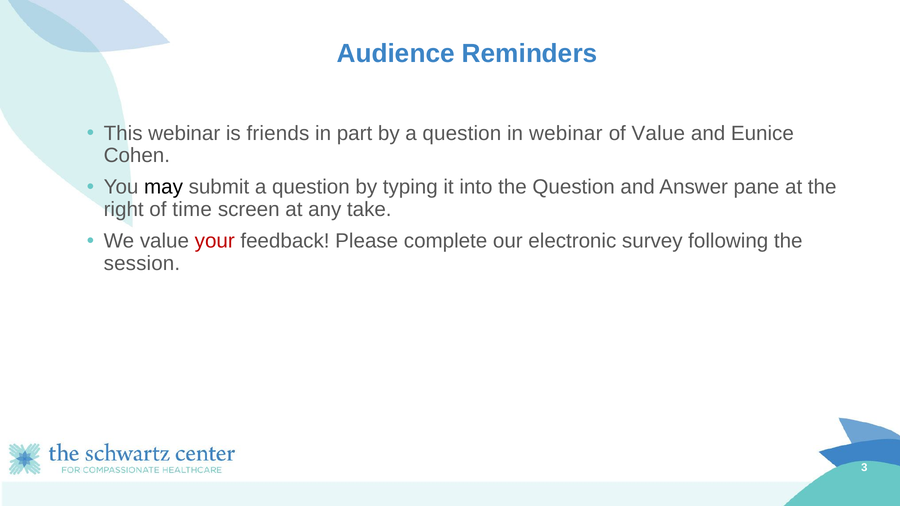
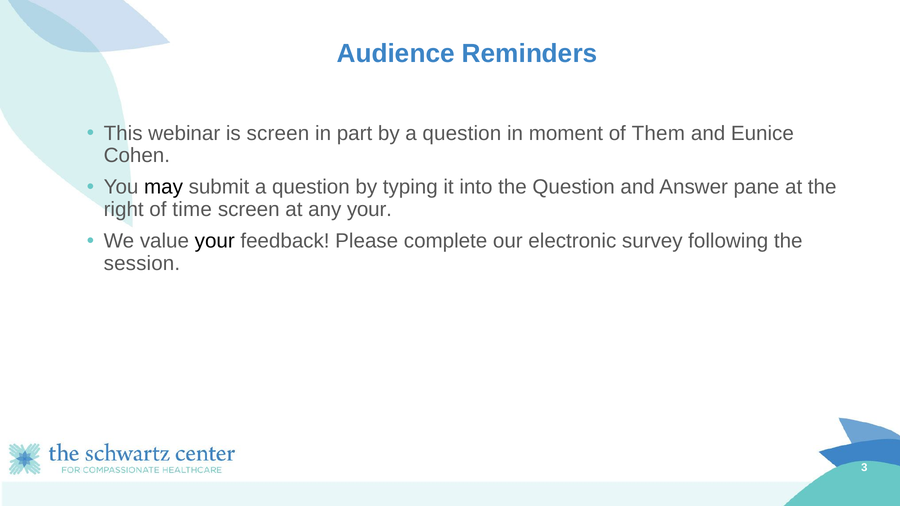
is friends: friends -> screen
in webinar: webinar -> moment
of Value: Value -> Them
any take: take -> your
your at (215, 241) colour: red -> black
